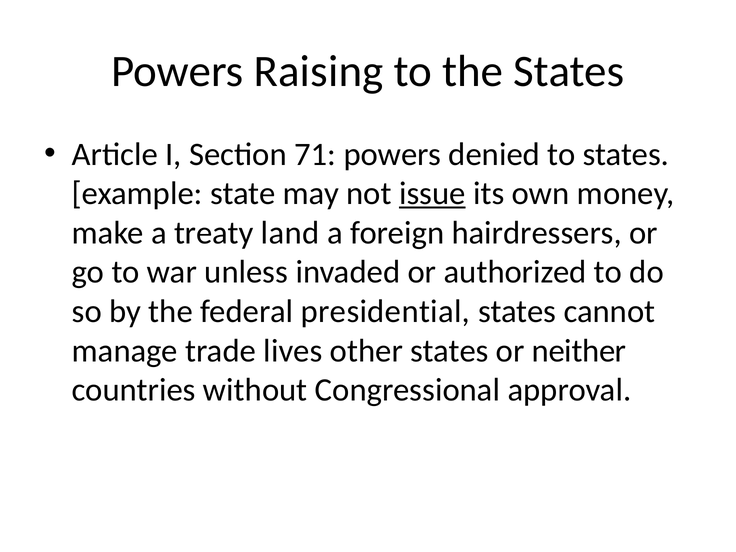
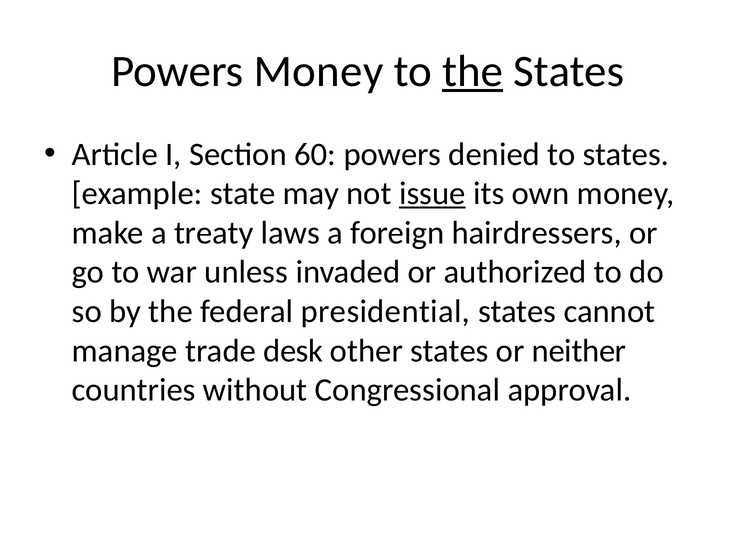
Powers Raising: Raising -> Money
the at (473, 71) underline: none -> present
71: 71 -> 60
land: land -> laws
lives: lives -> desk
